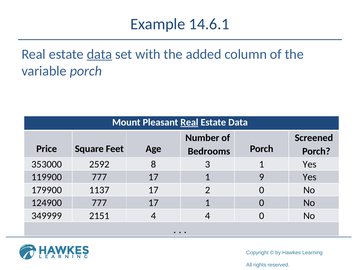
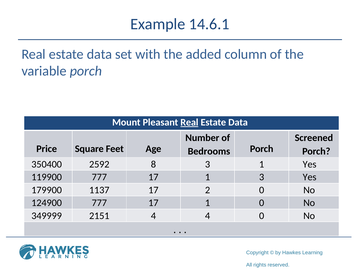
data at (99, 54) underline: present -> none
353000: 353000 -> 350400
1 9: 9 -> 3
